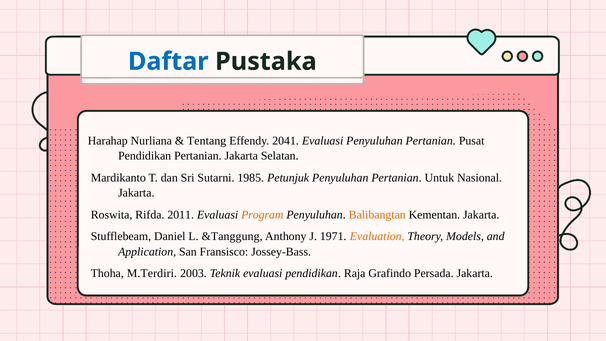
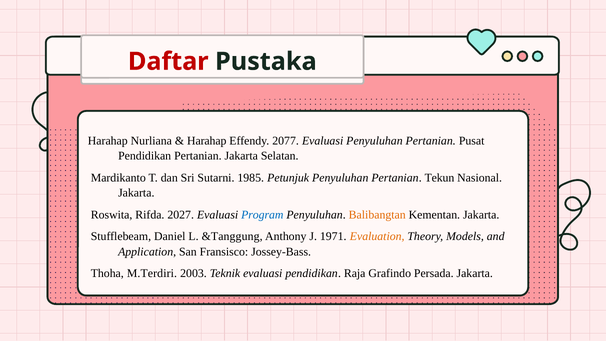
Daftar colour: blue -> red
Tentang at (207, 141): Tentang -> Harahap
2041: 2041 -> 2077
Untuk: Untuk -> Tekun
2011: 2011 -> 2027
Program colour: orange -> blue
